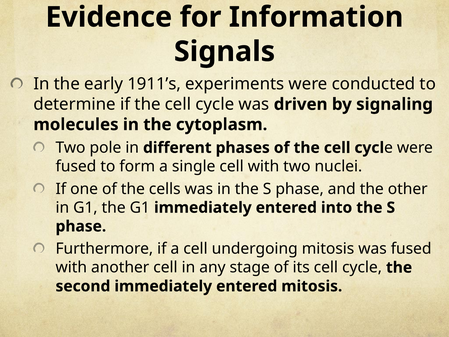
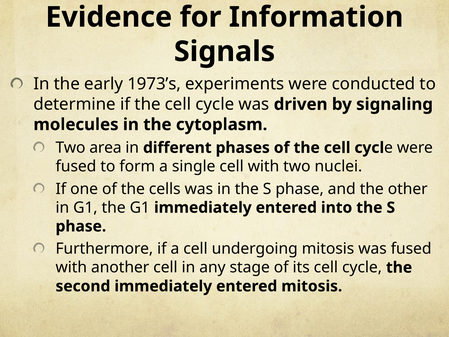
1911’s: 1911’s -> 1973’s
pole: pole -> area
